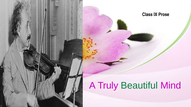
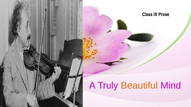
Beautiful colour: green -> orange
